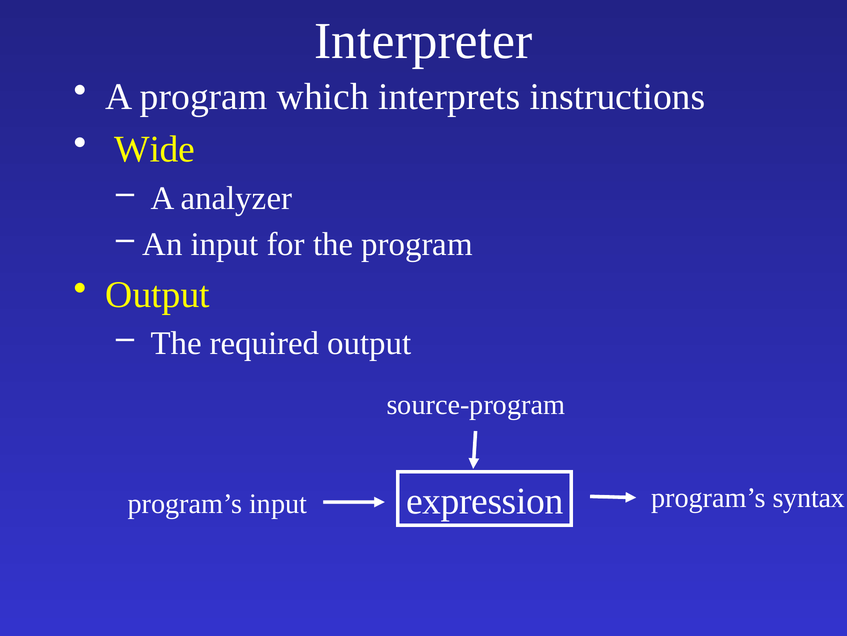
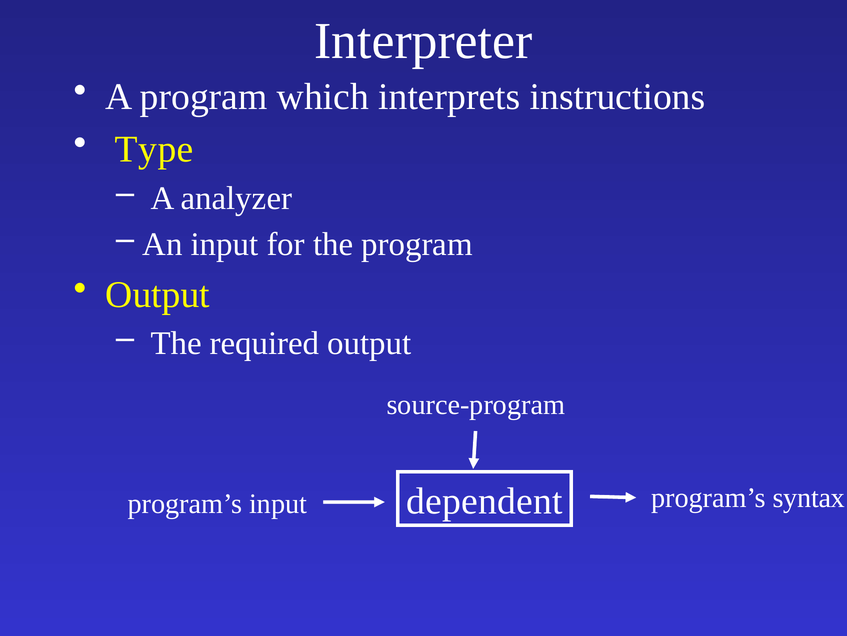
Wide: Wide -> Type
expression: expression -> dependent
